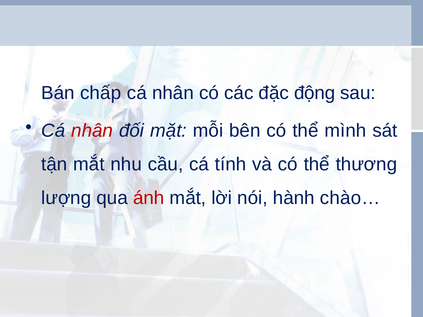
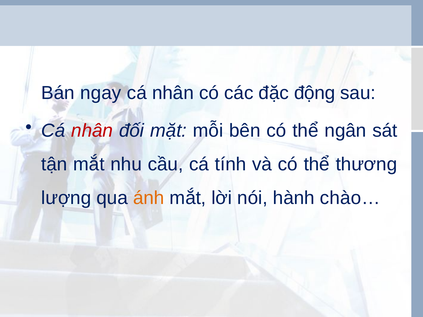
chấp: chấp -> ngay
mình: mình -> ngân
ánh colour: red -> orange
